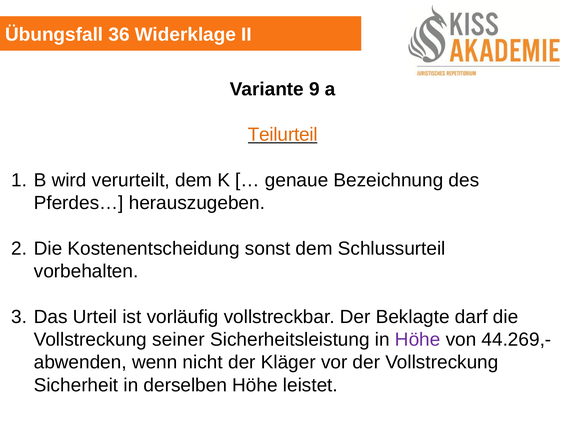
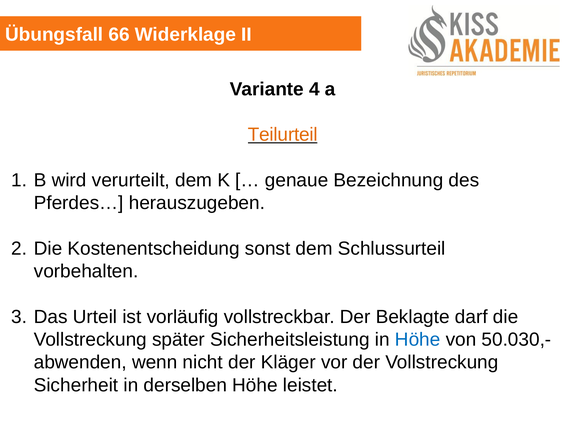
36: 36 -> 66
9: 9 -> 4
seiner: seiner -> später
Höhe at (418, 340) colour: purple -> blue
44.269,-: 44.269,- -> 50.030,-
